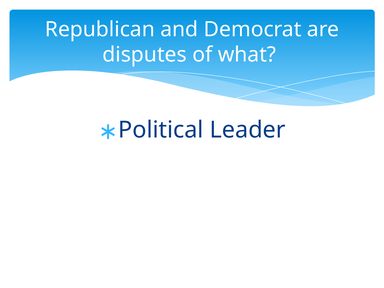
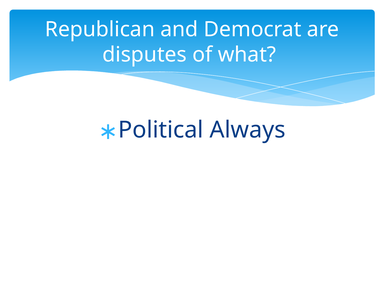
Leader: Leader -> Always
